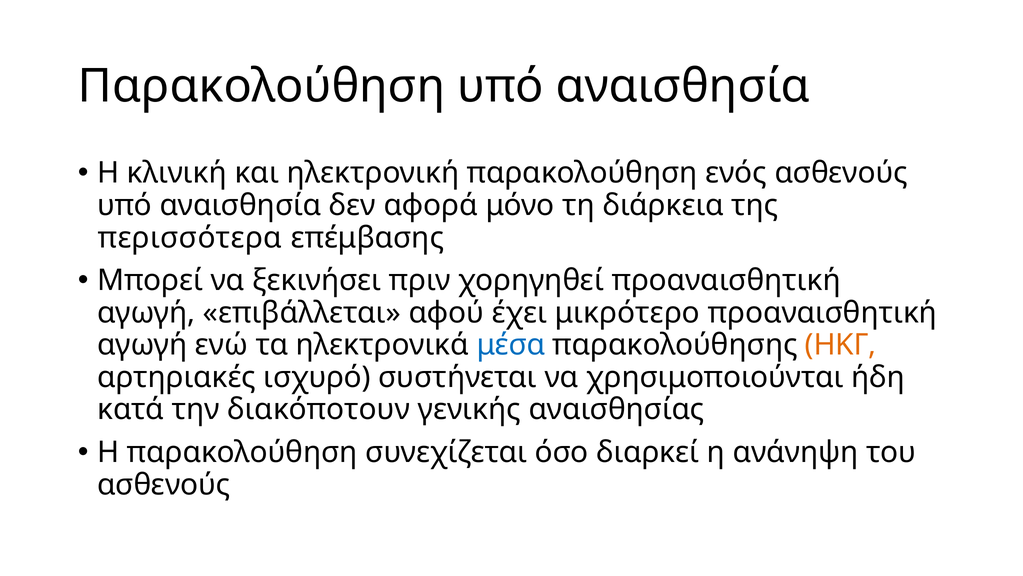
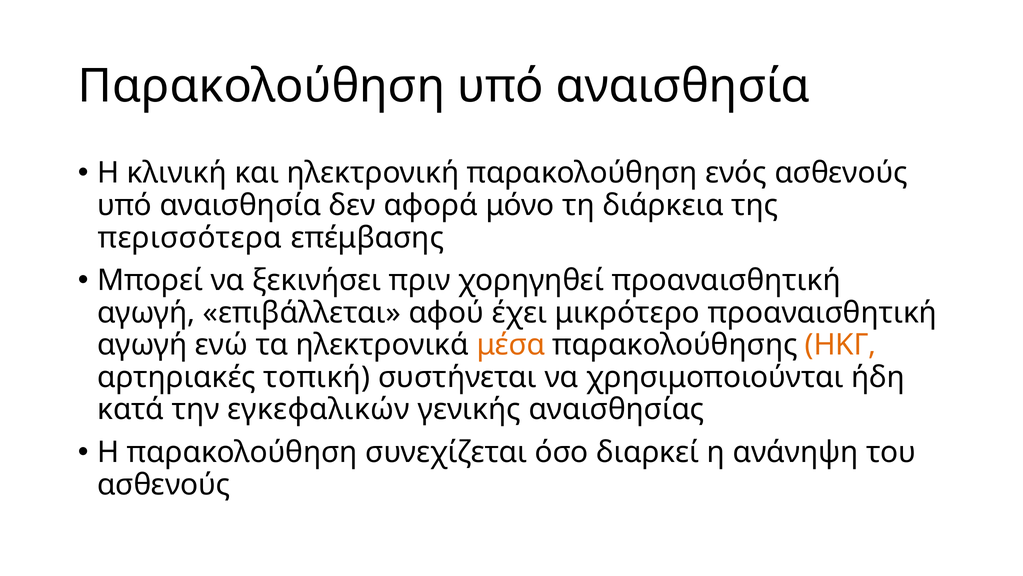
μέσα colour: blue -> orange
ισχυρό: ισχυρό -> τοπική
διακόποτουν: διακόποτουν -> εγκεφαλικών
